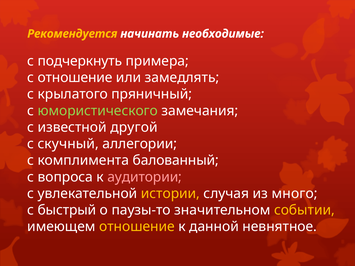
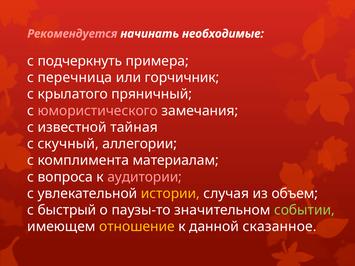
Рекомендуется colour: yellow -> pink
с отношение: отношение -> перечница
замедлять: замедлять -> горчичник
юмористического colour: light green -> pink
другой: другой -> тайная
балованный: балованный -> материалам
много: много -> объем
событии colour: yellow -> light green
невнятное: невнятное -> сказанное
